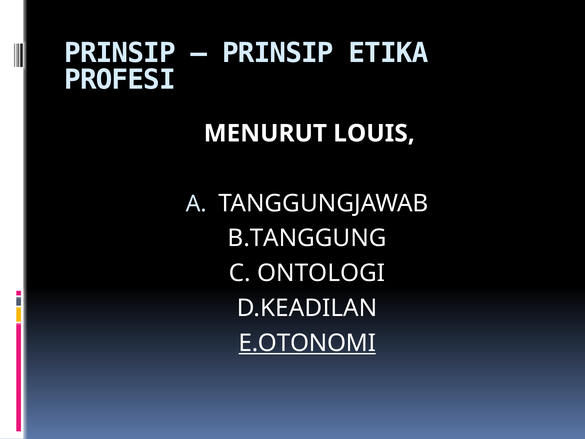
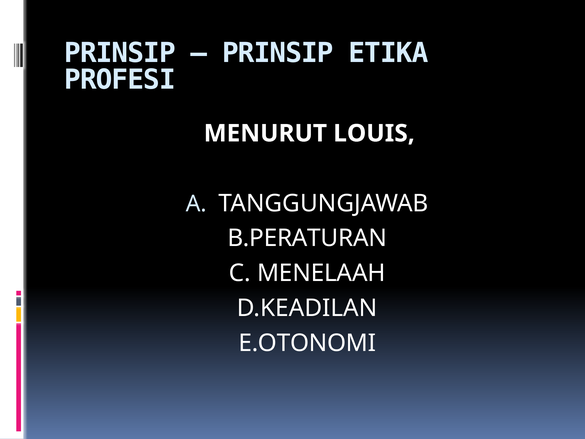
B.TANGGUNG: B.TANGGUNG -> B.PERATURAN
ONTOLOGI: ONTOLOGI -> MENELAAH
E.OTONOMI underline: present -> none
